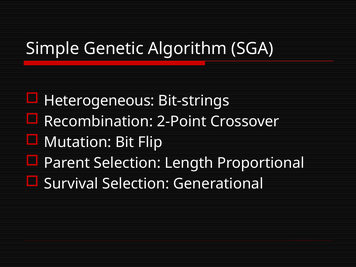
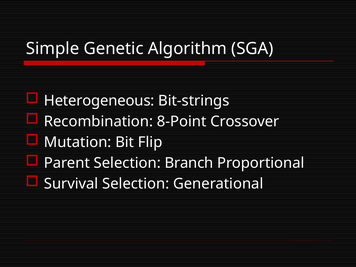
2-Point: 2-Point -> 8-Point
Length: Length -> Branch
